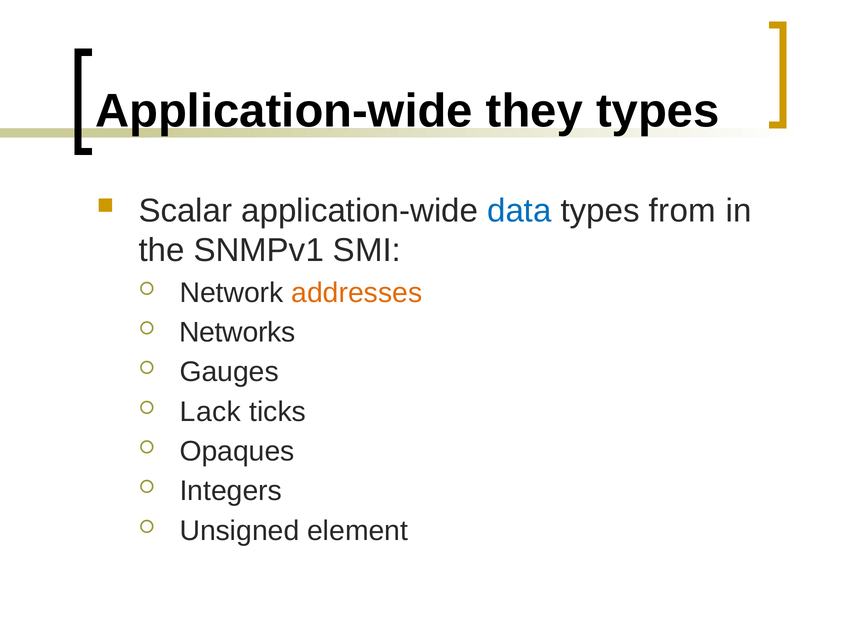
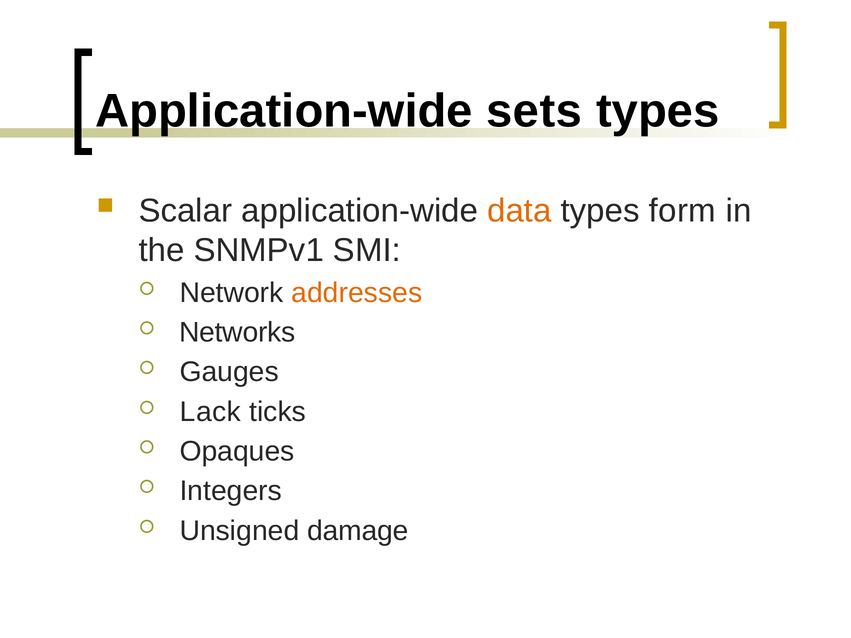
they: they -> sets
data colour: blue -> orange
from: from -> form
element: element -> damage
